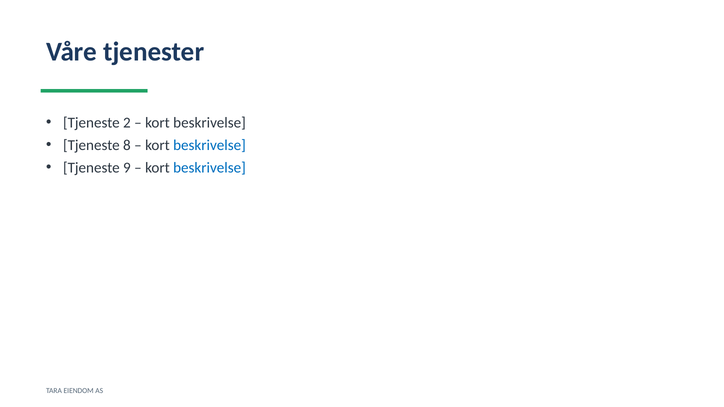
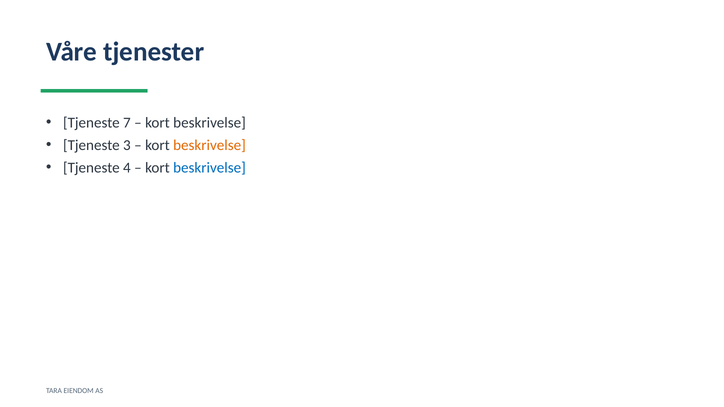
2: 2 -> 7
8: 8 -> 3
beskrivelse at (209, 145) colour: blue -> orange
9: 9 -> 4
